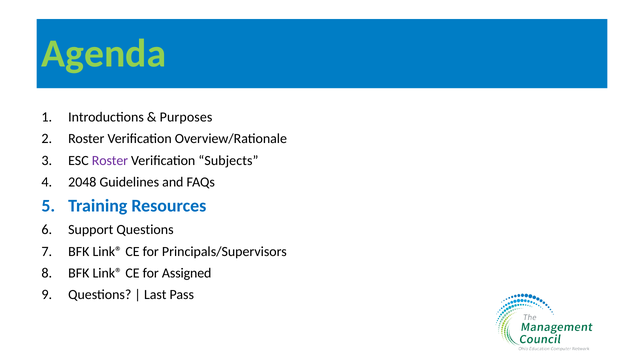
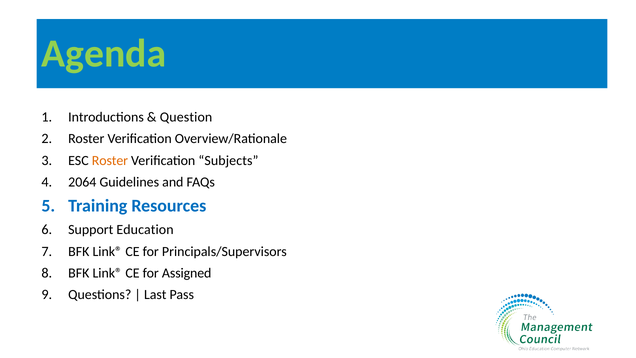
Purposes: Purposes -> Question
Roster at (110, 160) colour: purple -> orange
2048: 2048 -> 2064
Support Questions: Questions -> Education
